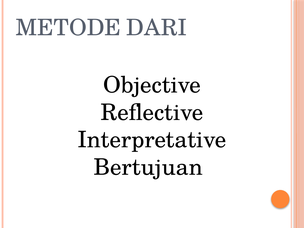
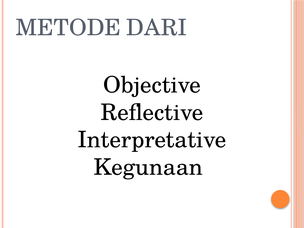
Bertujuan: Bertujuan -> Kegunaan
